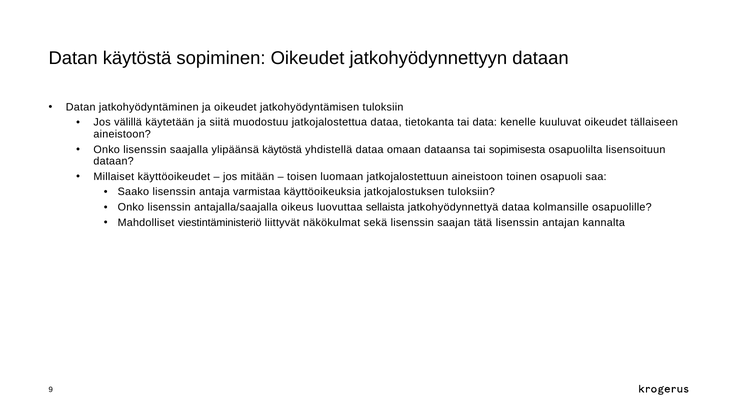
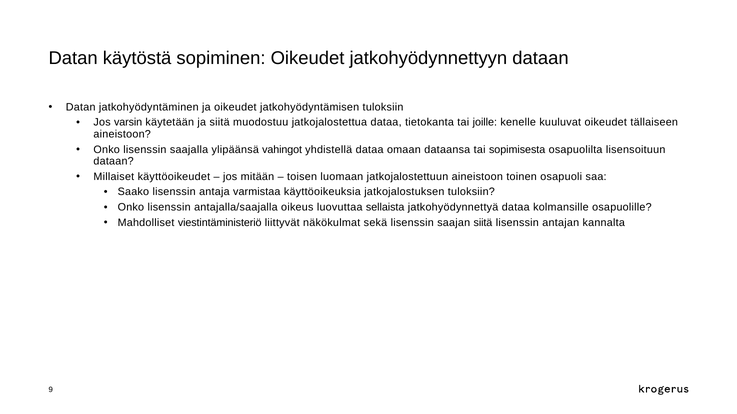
välillä: välillä -> varsin
data: data -> joille
ylipäänsä käytöstä: käytöstä -> vahingot
saajan tätä: tätä -> siitä
